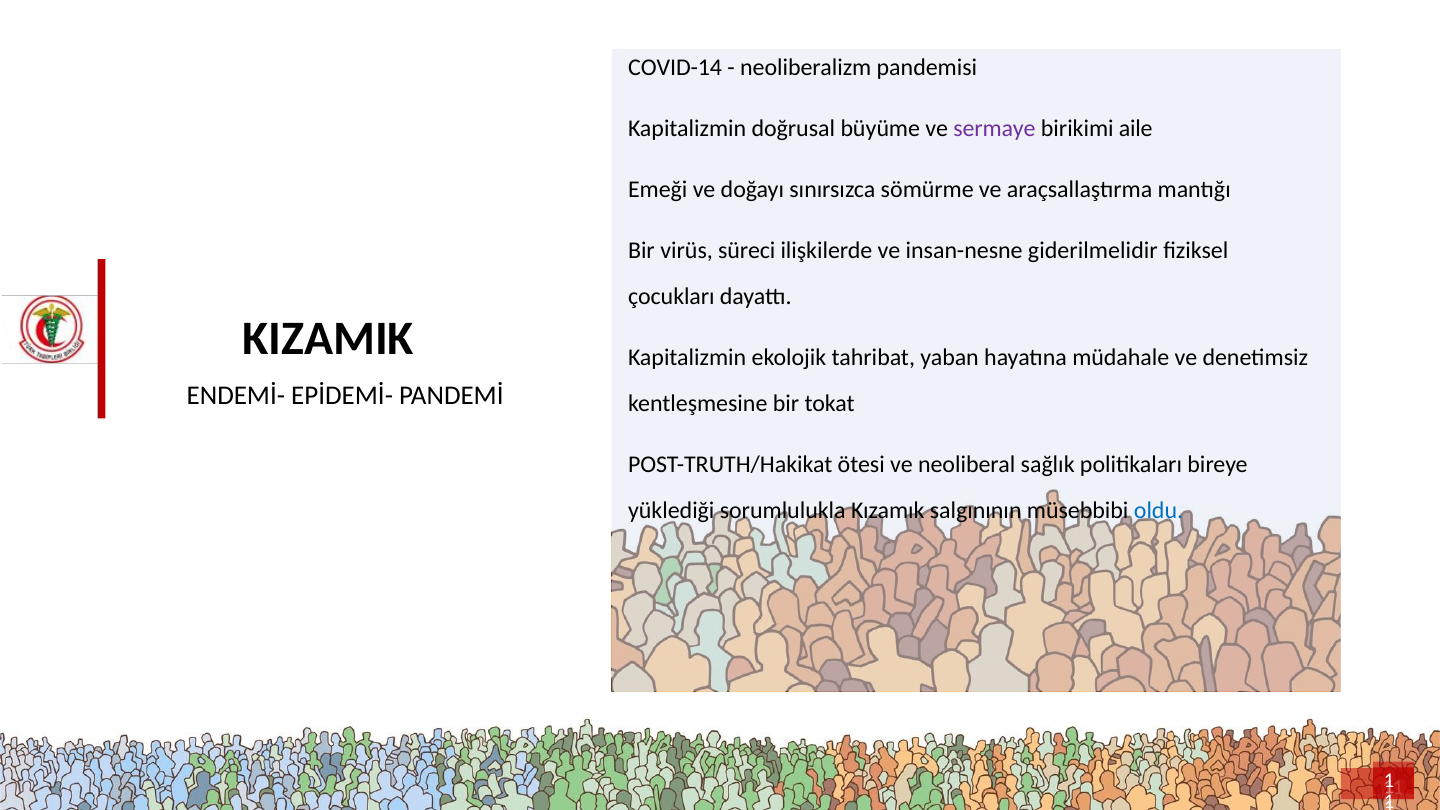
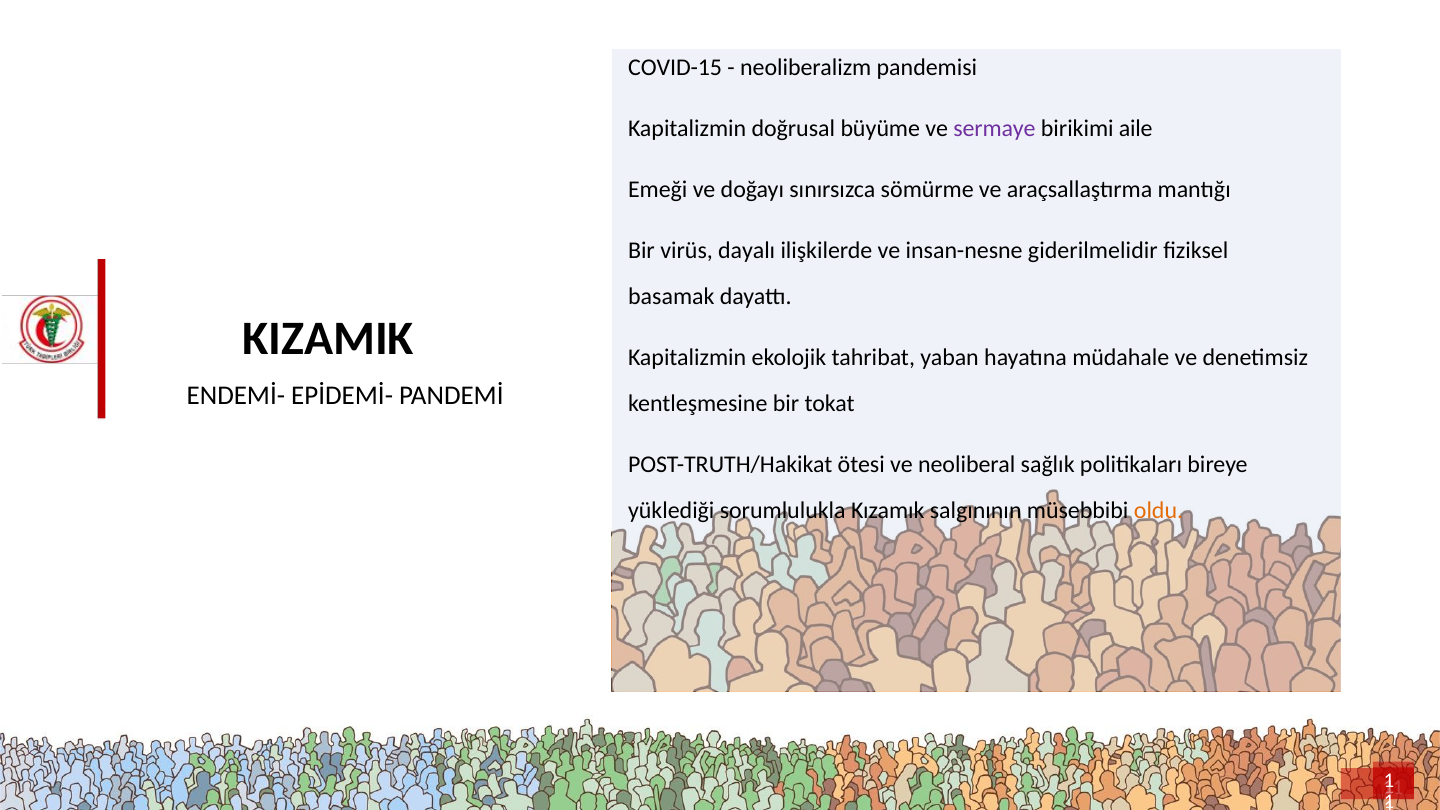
COVID-14: COVID-14 -> COVID-15
süreci: süreci -> dayalı
çocukları: çocukları -> basamak
oldu colour: blue -> orange
